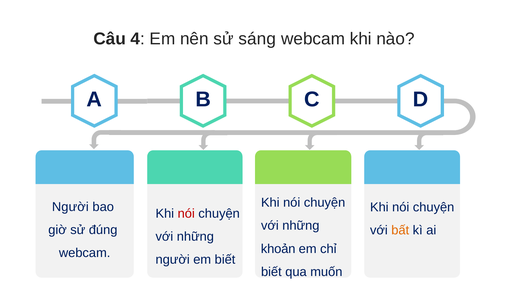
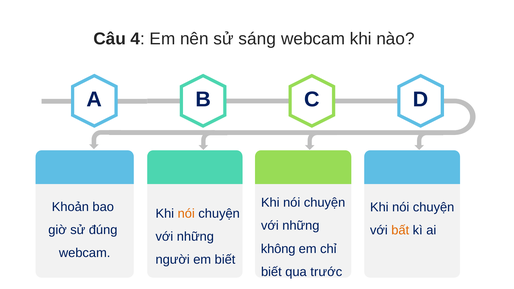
Người at (70, 207): Người -> Khoản
nói at (186, 214) colour: red -> orange
khoản: khoản -> không
muốn: muốn -> trước
